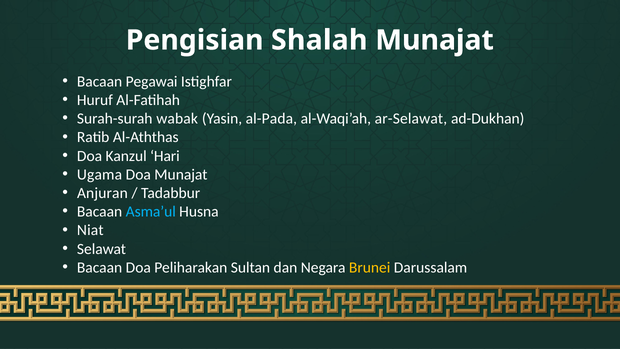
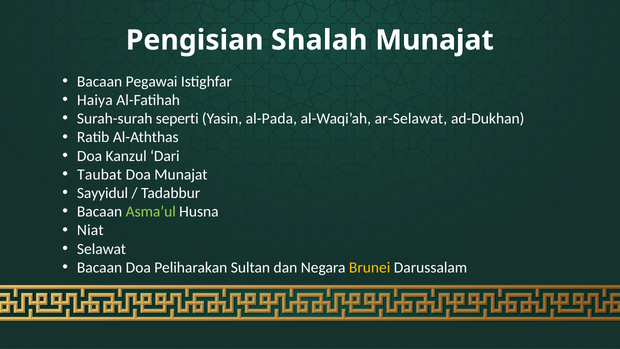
Huruf: Huruf -> Haiya
wabak: wabak -> seperti
Hari: Hari -> Dari
Ugama: Ugama -> Taubat
Anjuran: Anjuran -> Sayyidul
Asma’ul colour: light blue -> light green
